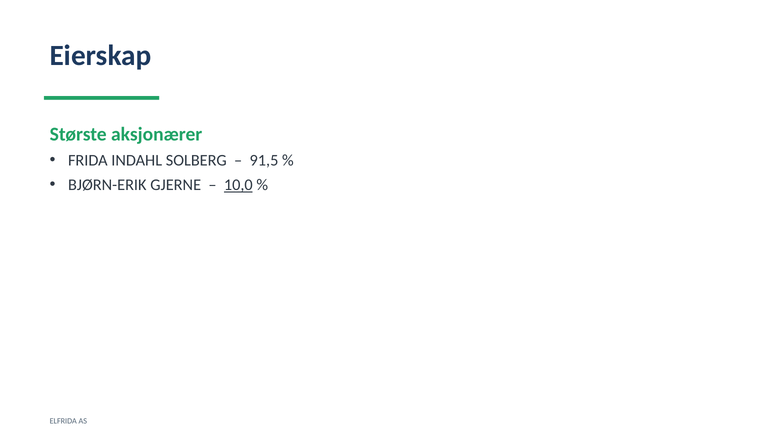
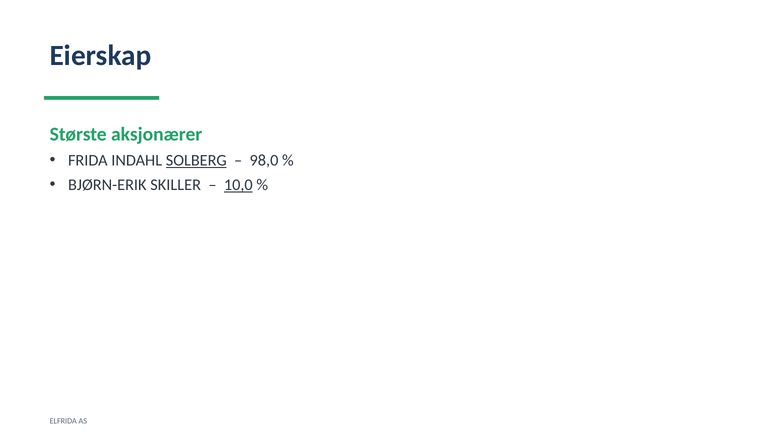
SOLBERG underline: none -> present
91,5: 91,5 -> 98,0
GJERNE: GJERNE -> SKILLER
